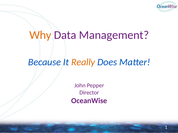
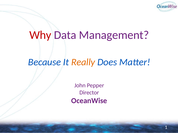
Why colour: orange -> red
